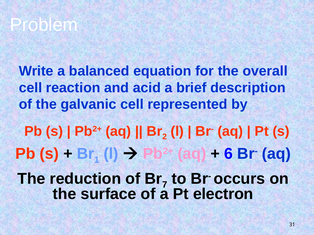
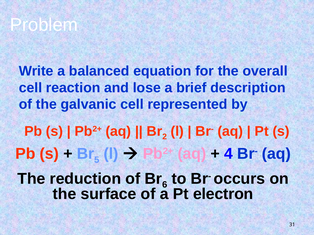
acid: acid -> lose
1: 1 -> 5
6: 6 -> 4
7: 7 -> 6
